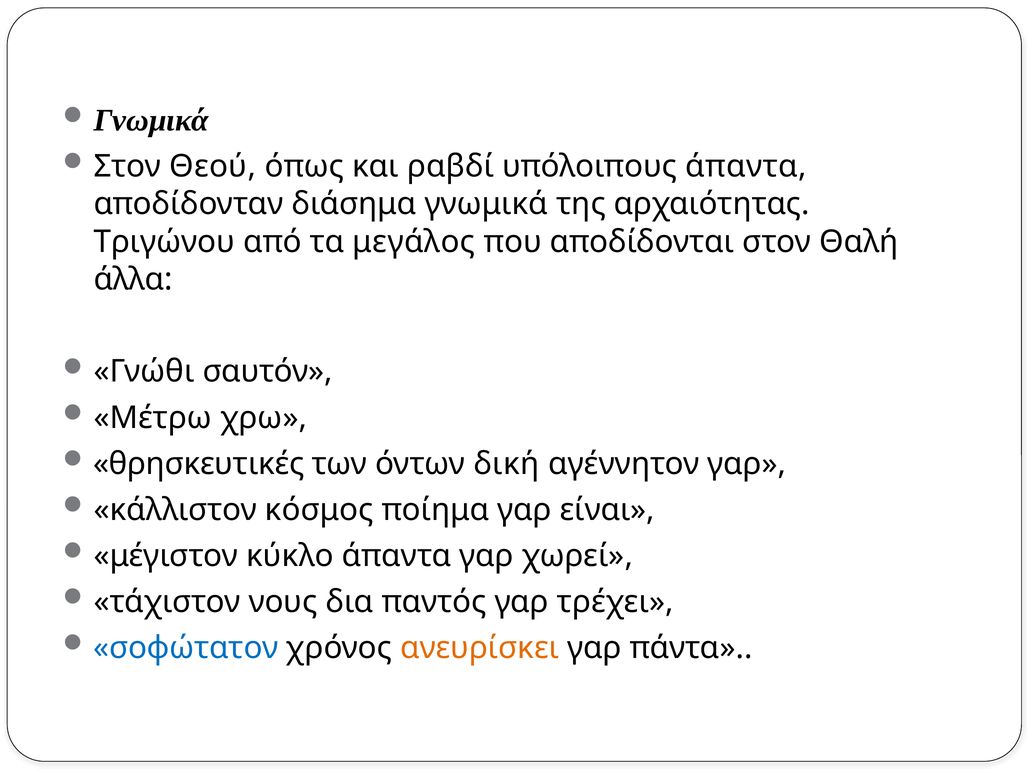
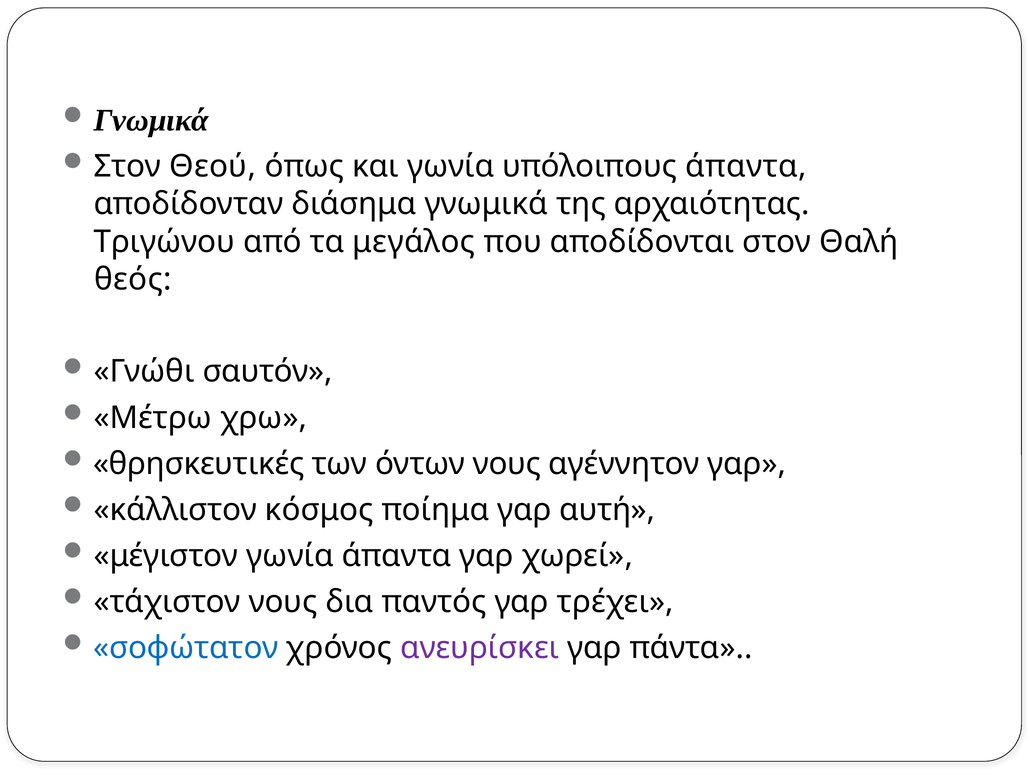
και ραβδί: ραβδί -> γωνία
άλλα: άλλα -> θεός
όντων δική: δική -> νους
είναι: είναι -> αυτή
μέγιστον κύκλο: κύκλο -> γωνία
ανευρίσκει colour: orange -> purple
